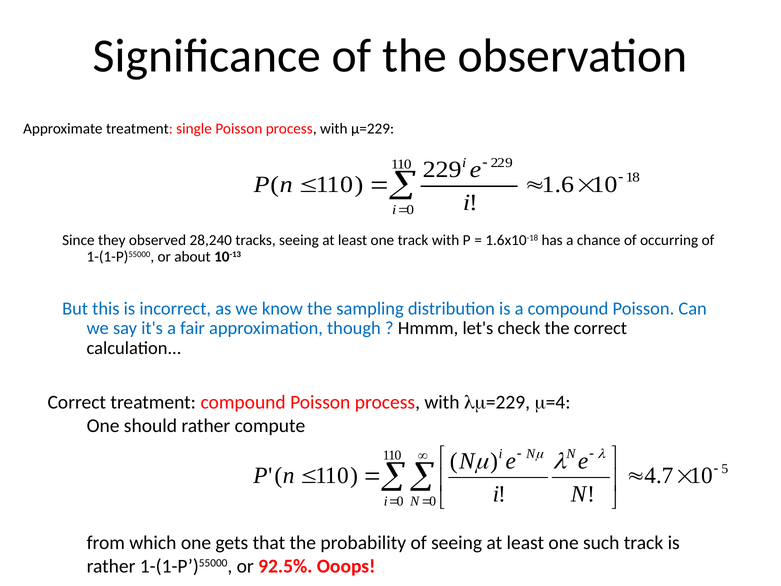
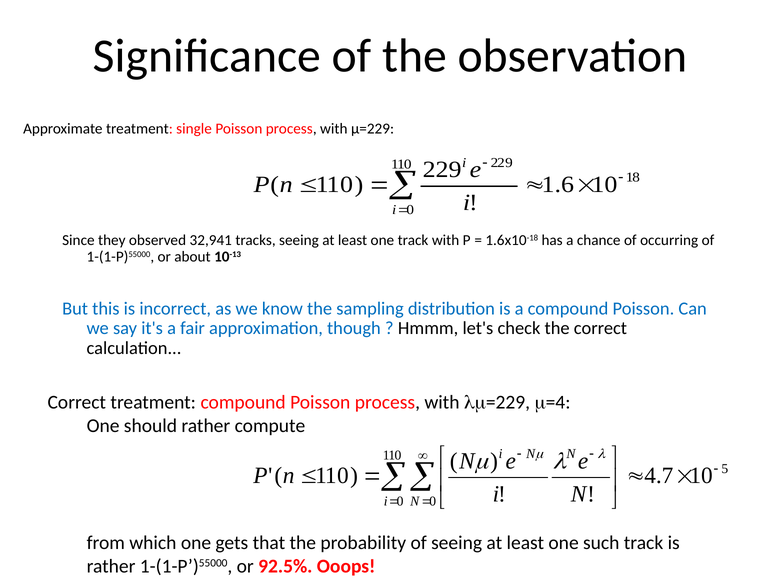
28,240: 28,240 -> 32,941
